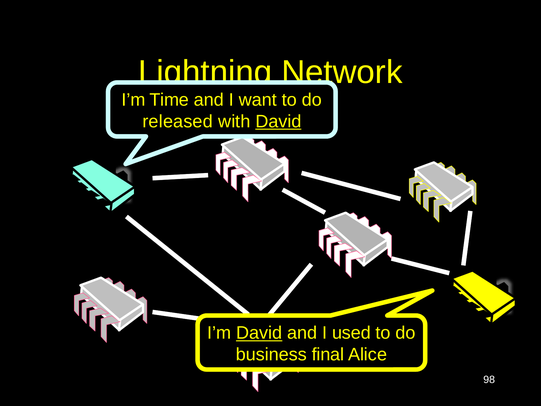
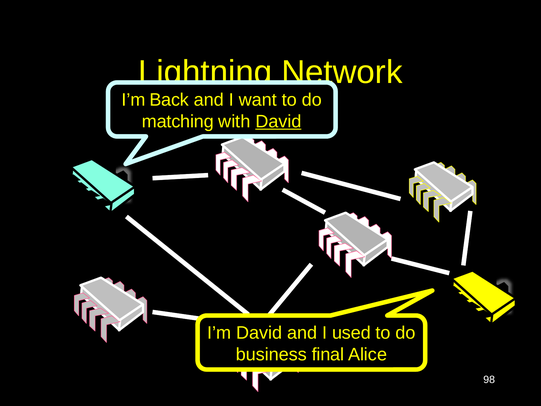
Time: Time -> Back
released: released -> matching
David at (259, 333) underline: present -> none
